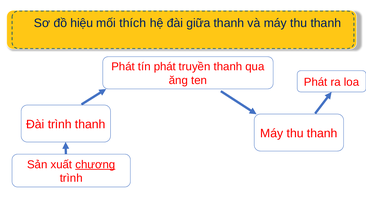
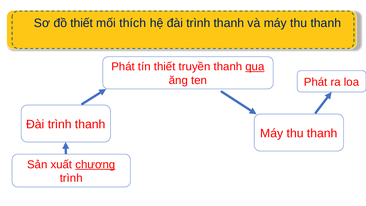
đồ hiệu: hiệu -> thiết
hệ đài giữa: giữa -> trình
tín phát: phát -> thiết
qua underline: none -> present
